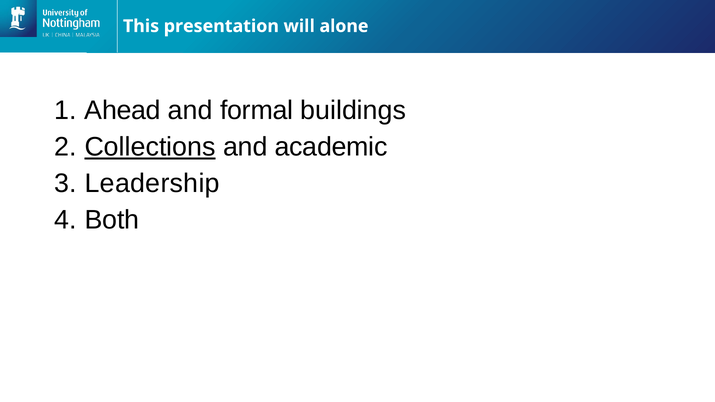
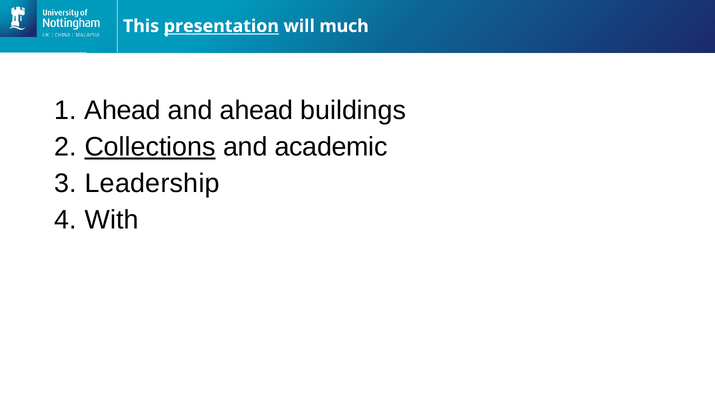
presentation underline: none -> present
alone: alone -> much
and formal: formal -> ahead
Both: Both -> With
